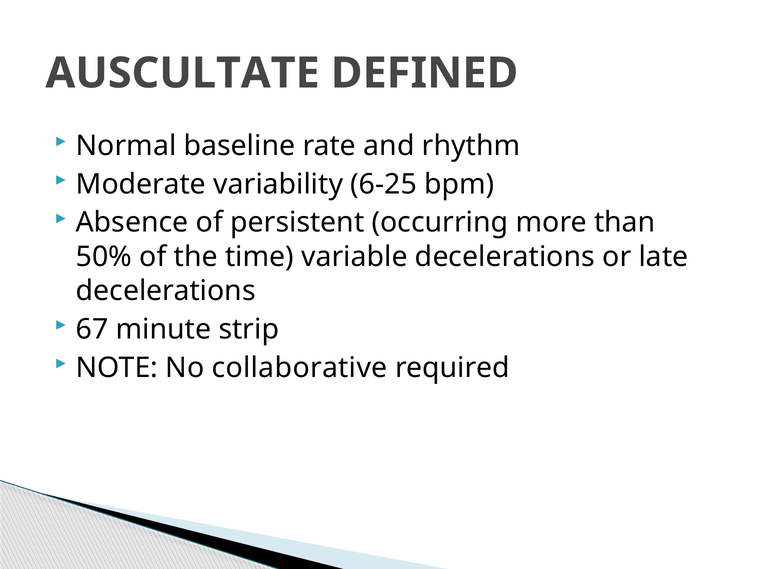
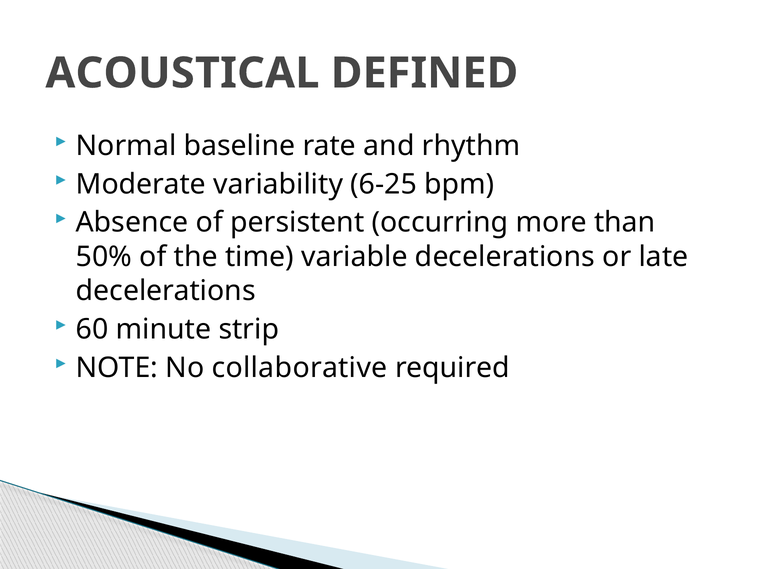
AUSCULTATE: AUSCULTATE -> ACOUSTICAL
67: 67 -> 60
